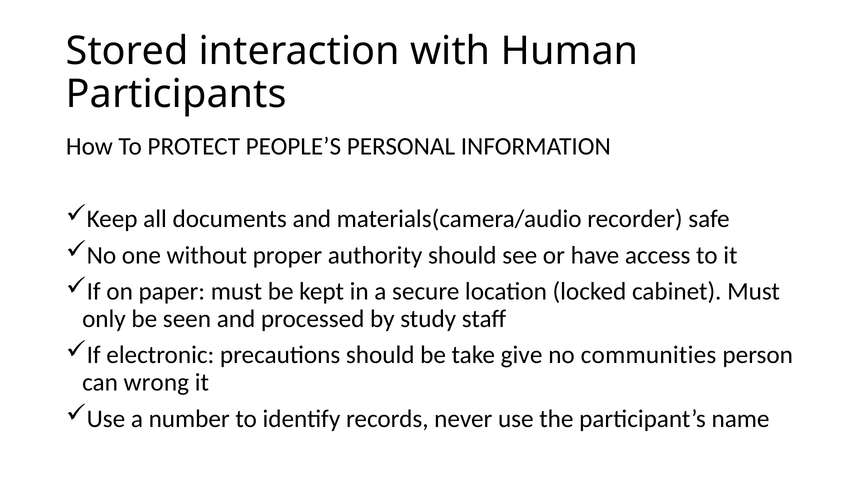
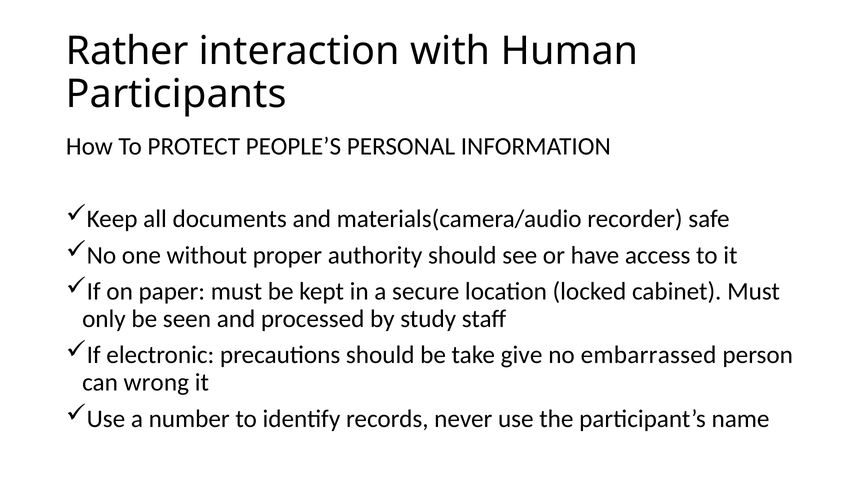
Stored: Stored -> Rather
communities: communities -> embarrassed
